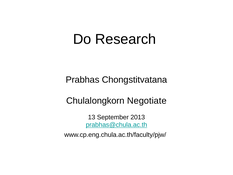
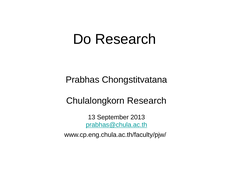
Chulalongkorn Negotiate: Negotiate -> Research
